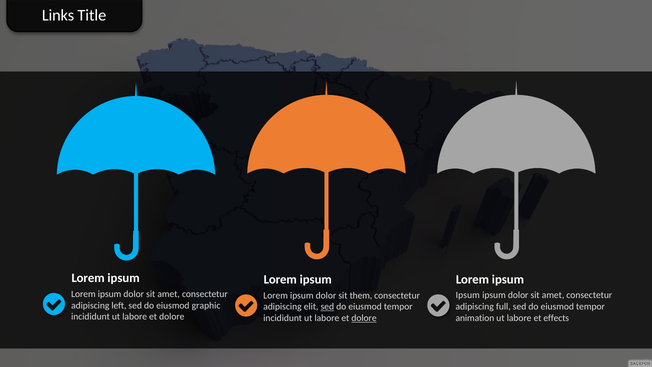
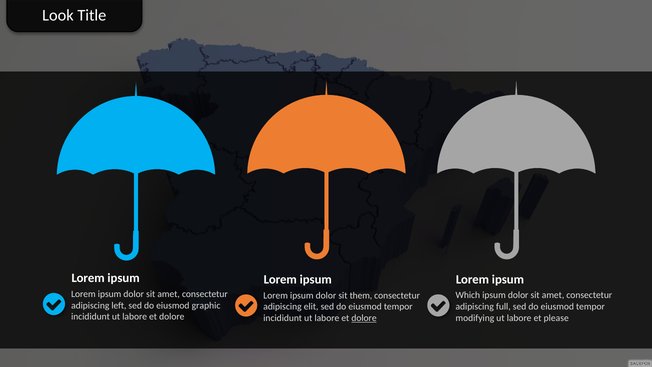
Links: Links -> Look
Ipsum at (468, 295): Ipsum -> Which
sed at (327, 307) underline: present -> none
animation: animation -> modifying
effects: effects -> please
